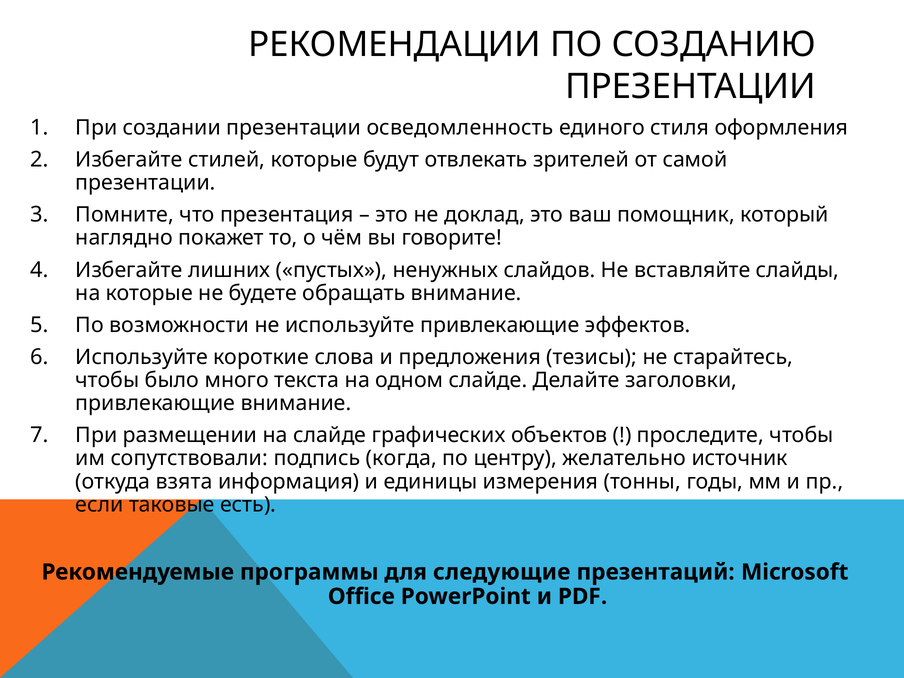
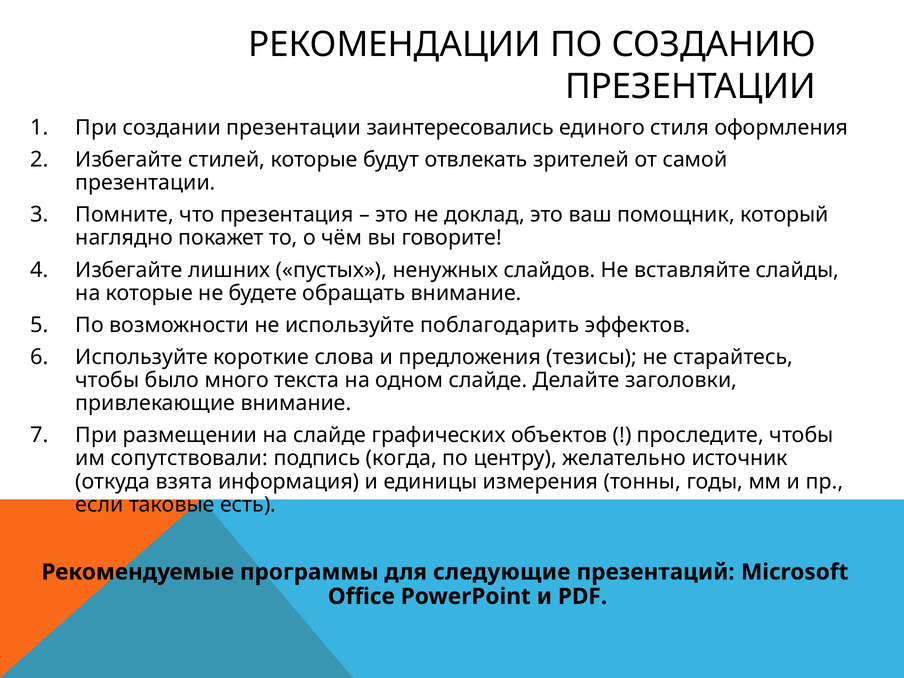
осведомленность: осведомленность -> заинтересовались
используйте привлекающие: привлекающие -> поблагодарить
